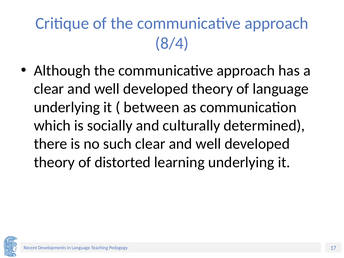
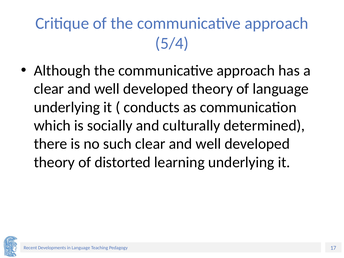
8/4: 8/4 -> 5/4
between: between -> conducts
